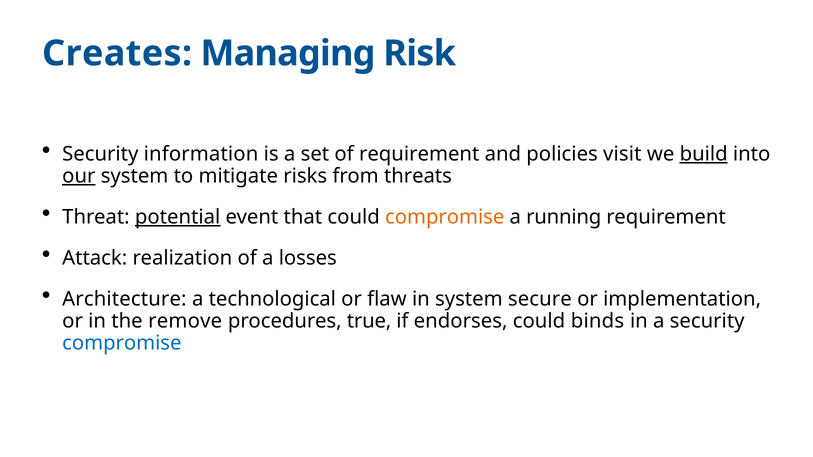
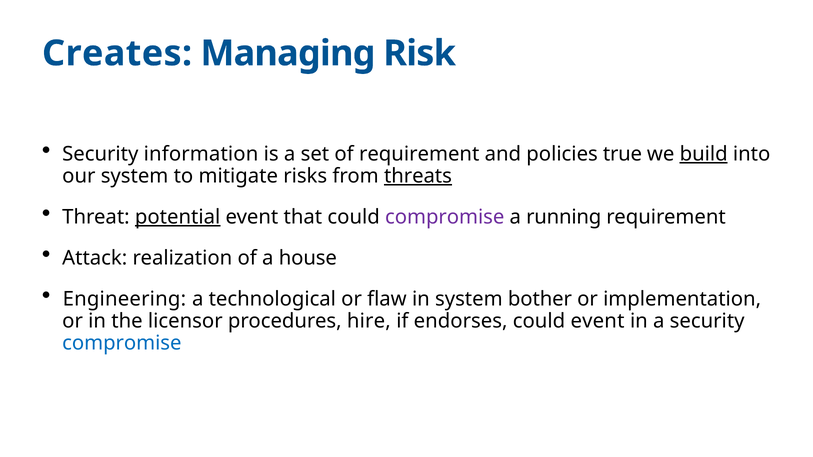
visit: visit -> true
our underline: present -> none
threats underline: none -> present
compromise at (445, 217) colour: orange -> purple
losses: losses -> house
Architecture: Architecture -> Engineering
secure: secure -> bother
remove: remove -> licensor
true: true -> hire
could binds: binds -> event
